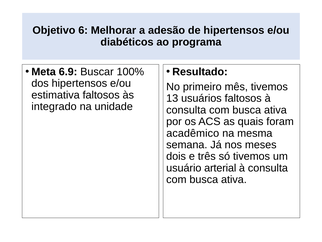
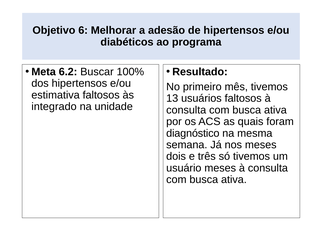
6.9: 6.9 -> 6.2
acadêmico: acadêmico -> diagnóstico
usuário arterial: arterial -> meses
